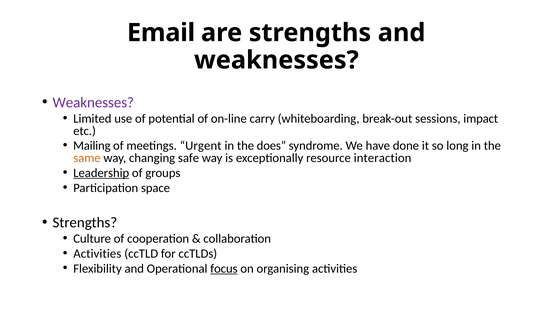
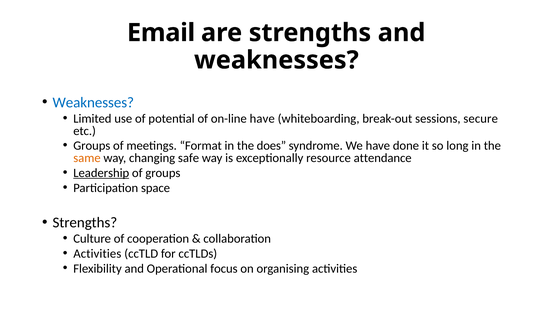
Weaknesses at (93, 103) colour: purple -> blue
on-line carry: carry -> have
impact: impact -> secure
Mailing at (92, 146): Mailing -> Groups
Urgent: Urgent -> Format
interaction: interaction -> attendance
focus underline: present -> none
